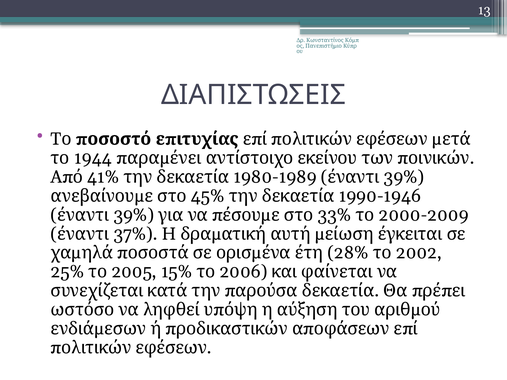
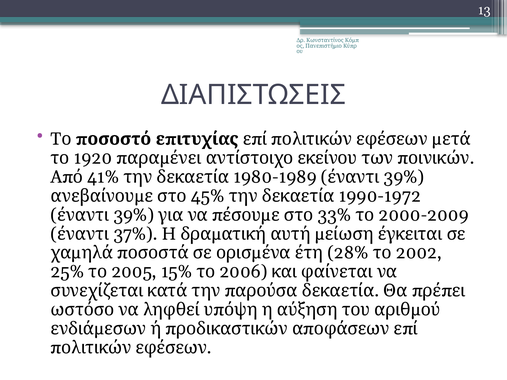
1944: 1944 -> 1920
1990-1946: 1990-1946 -> 1990-1972
